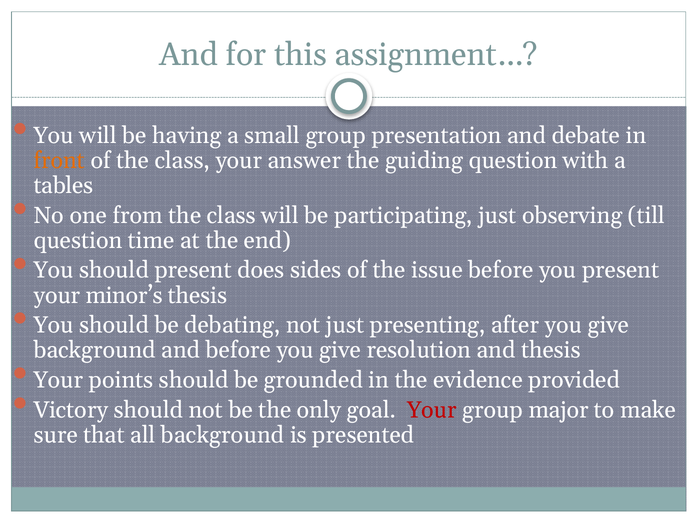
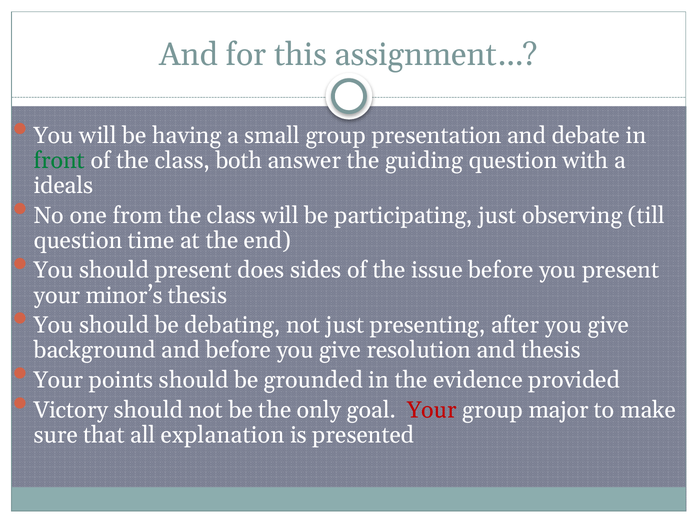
front colour: orange -> green
class your: your -> both
tables: tables -> ideals
all background: background -> explanation
